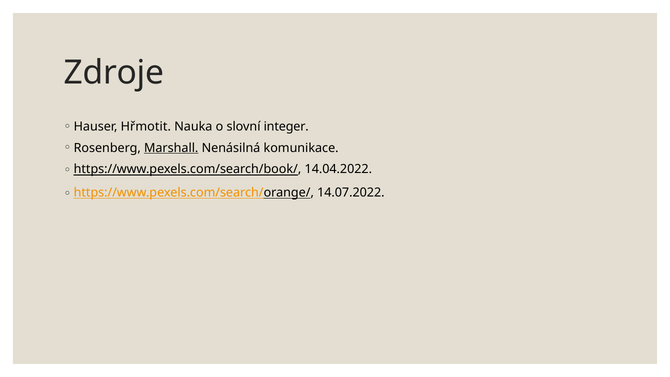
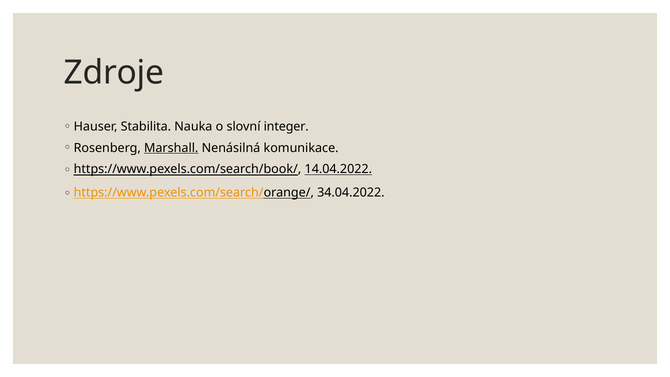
Hřmotit: Hřmotit -> Stabilita
14.04.2022 underline: none -> present
14.07.2022: 14.07.2022 -> 34.04.2022
